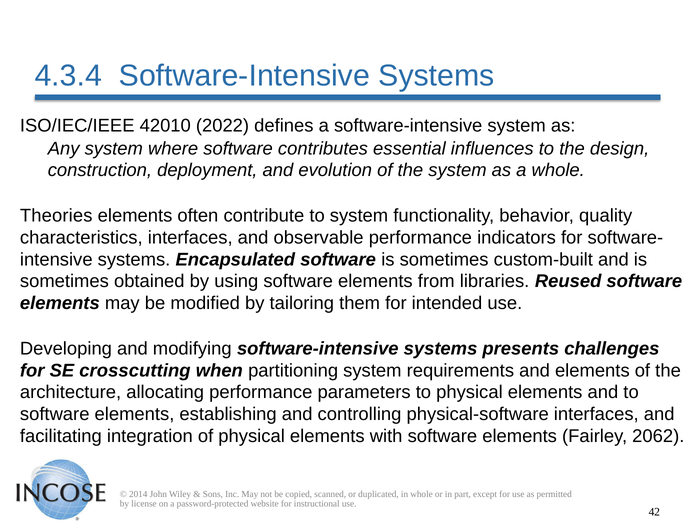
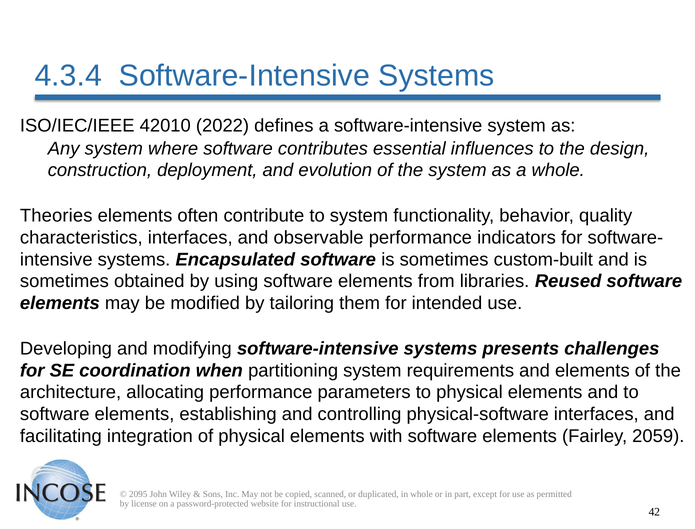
crosscutting: crosscutting -> coordination
2062: 2062 -> 2059
2014: 2014 -> 2095
